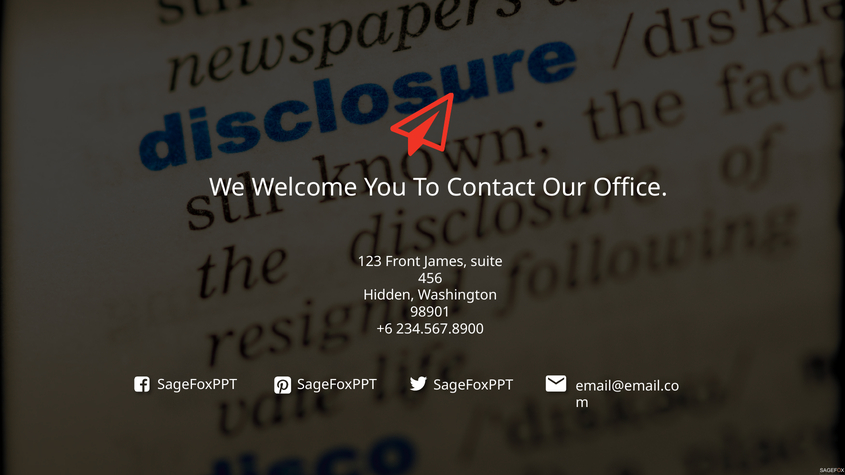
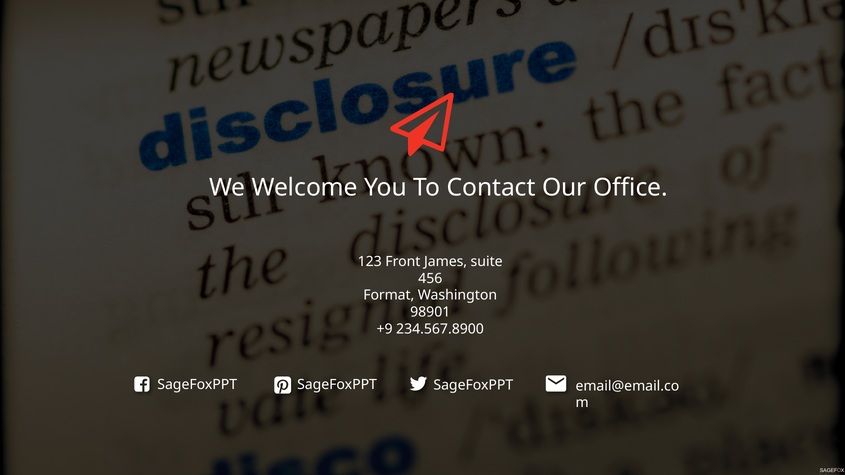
Hidden: Hidden -> Format
+6: +6 -> +9
